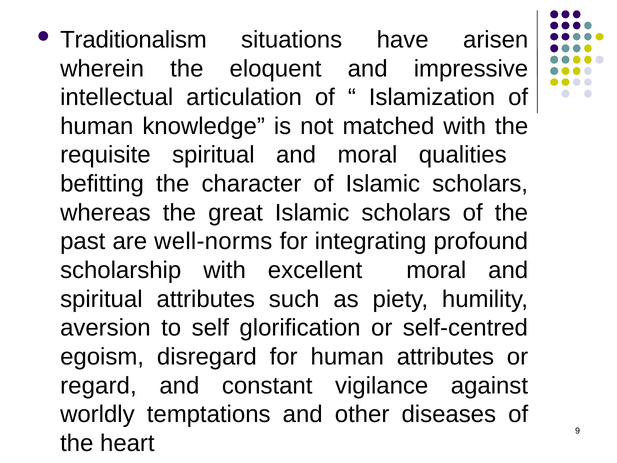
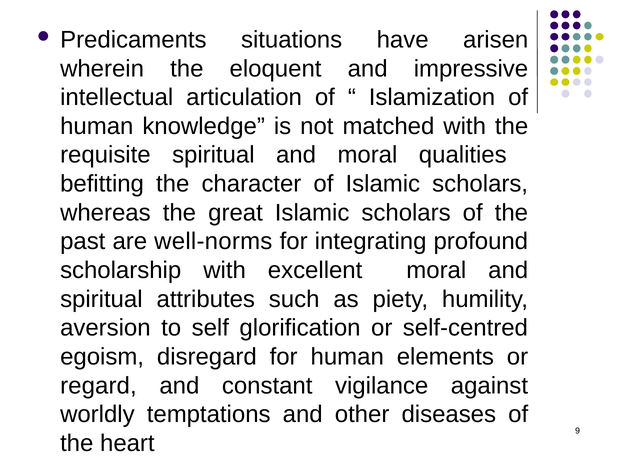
Traditionalism: Traditionalism -> Predicaments
human attributes: attributes -> elements
